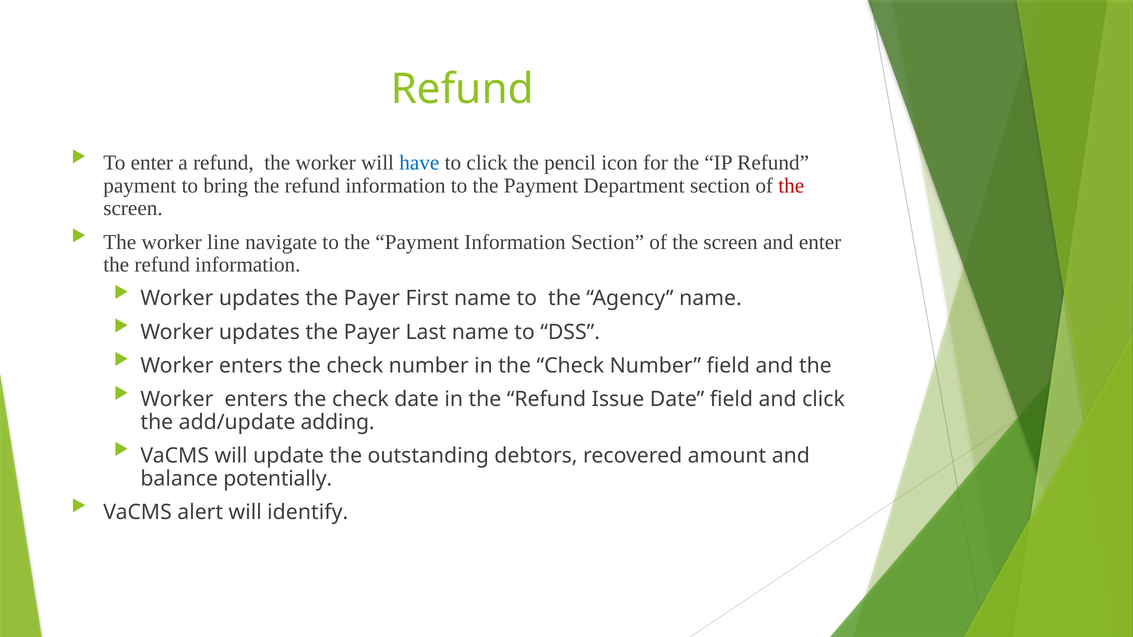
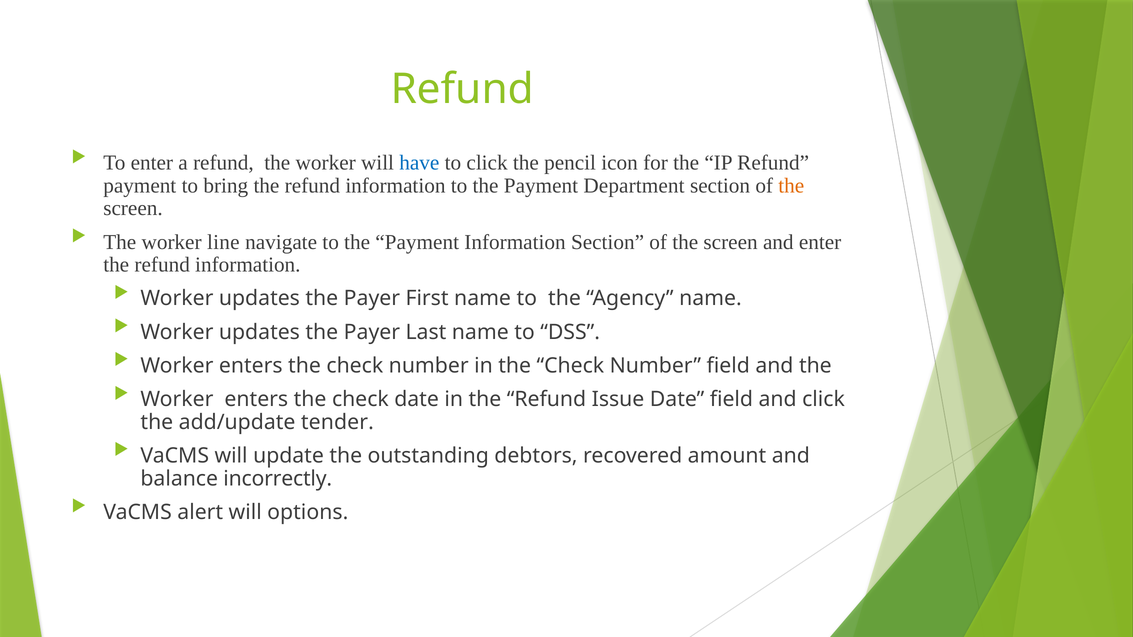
the at (791, 186) colour: red -> orange
adding: adding -> tender
potentially: potentially -> incorrectly
identify: identify -> options
